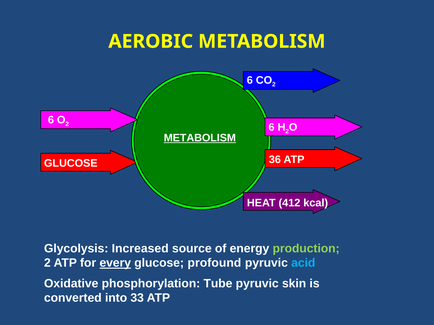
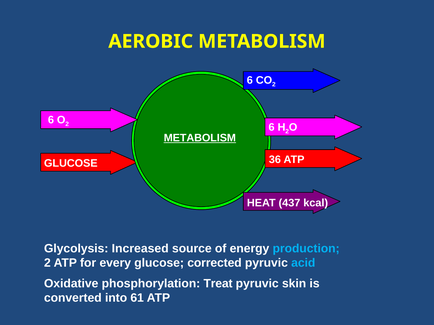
412: 412 -> 437
production colour: light green -> light blue
every underline: present -> none
profound: profound -> corrected
Tube: Tube -> Treat
33: 33 -> 61
